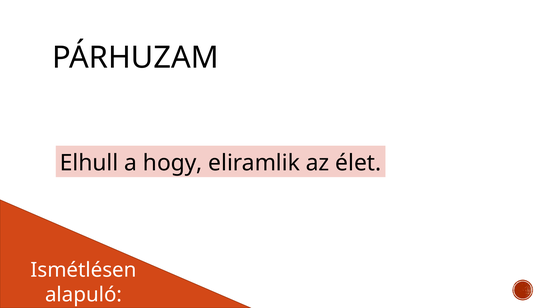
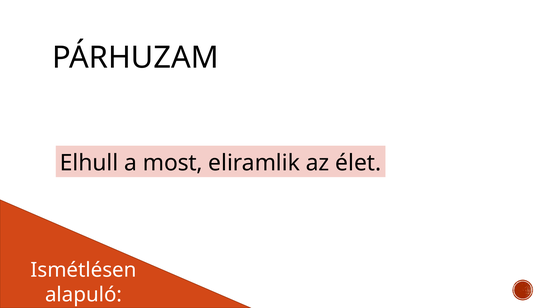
hogy: hogy -> most
